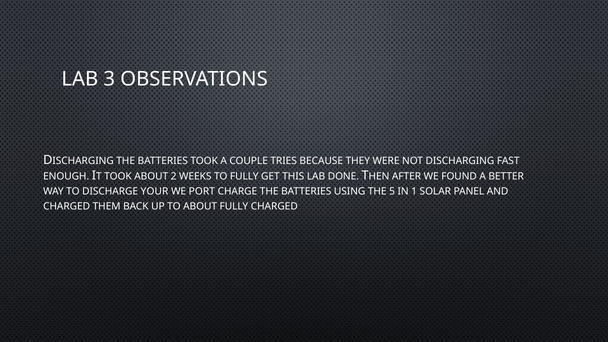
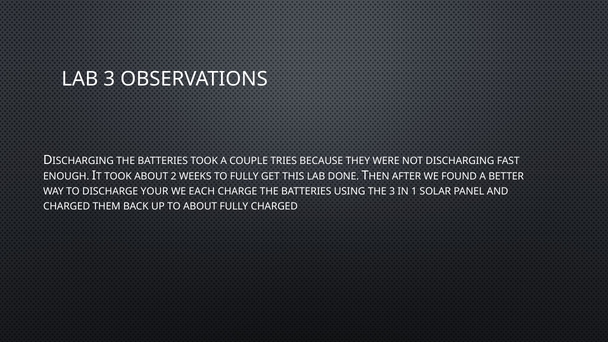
PORT: PORT -> EACH
THE 5: 5 -> 3
